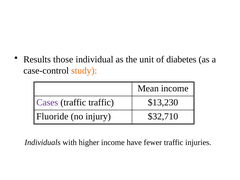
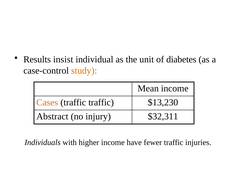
those: those -> insist
Cases colour: purple -> orange
Fluoride: Fluoride -> Abstract
$32,710: $32,710 -> $32,311
